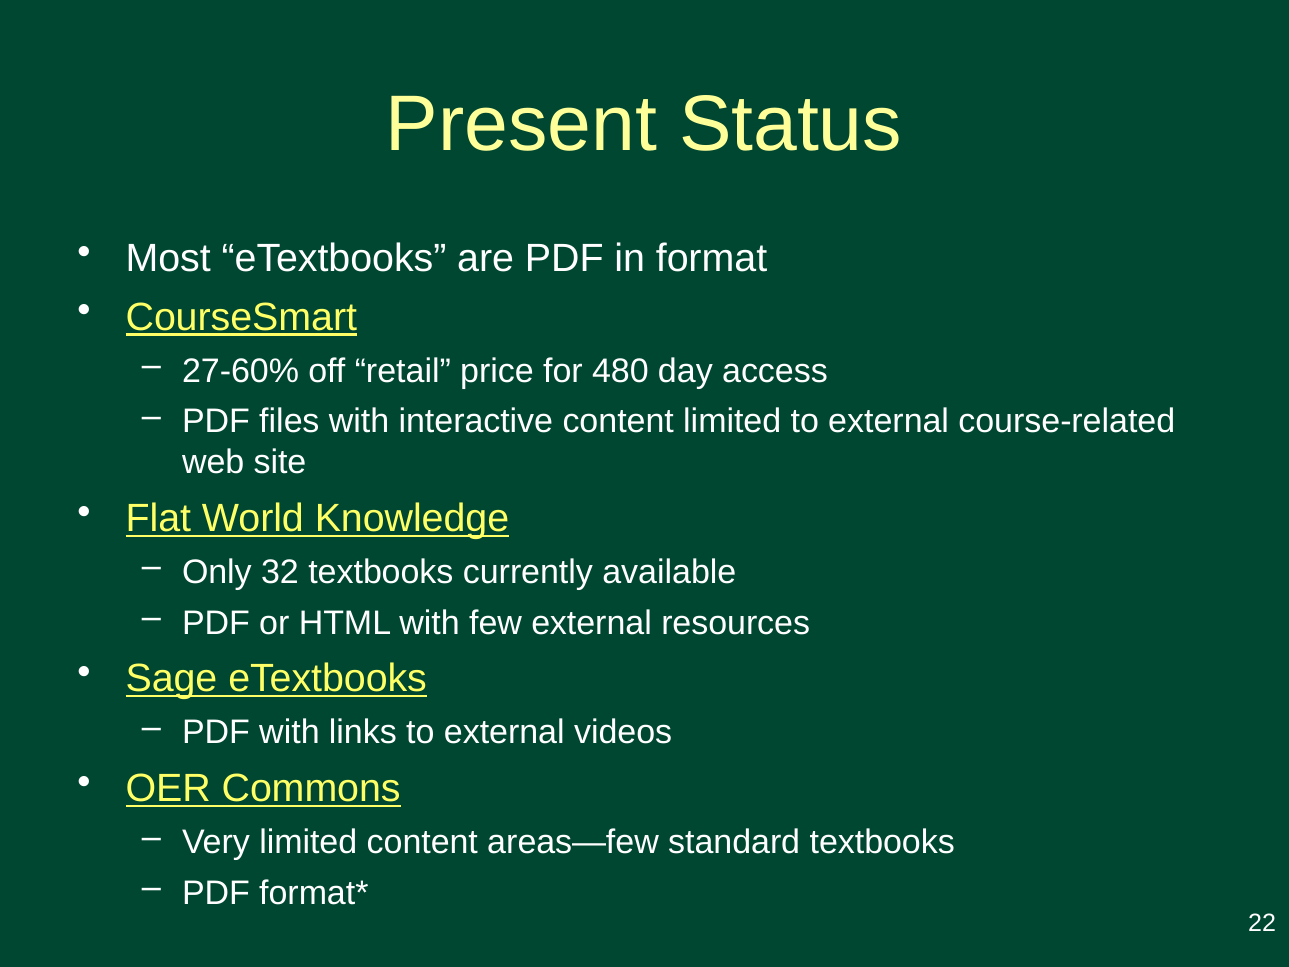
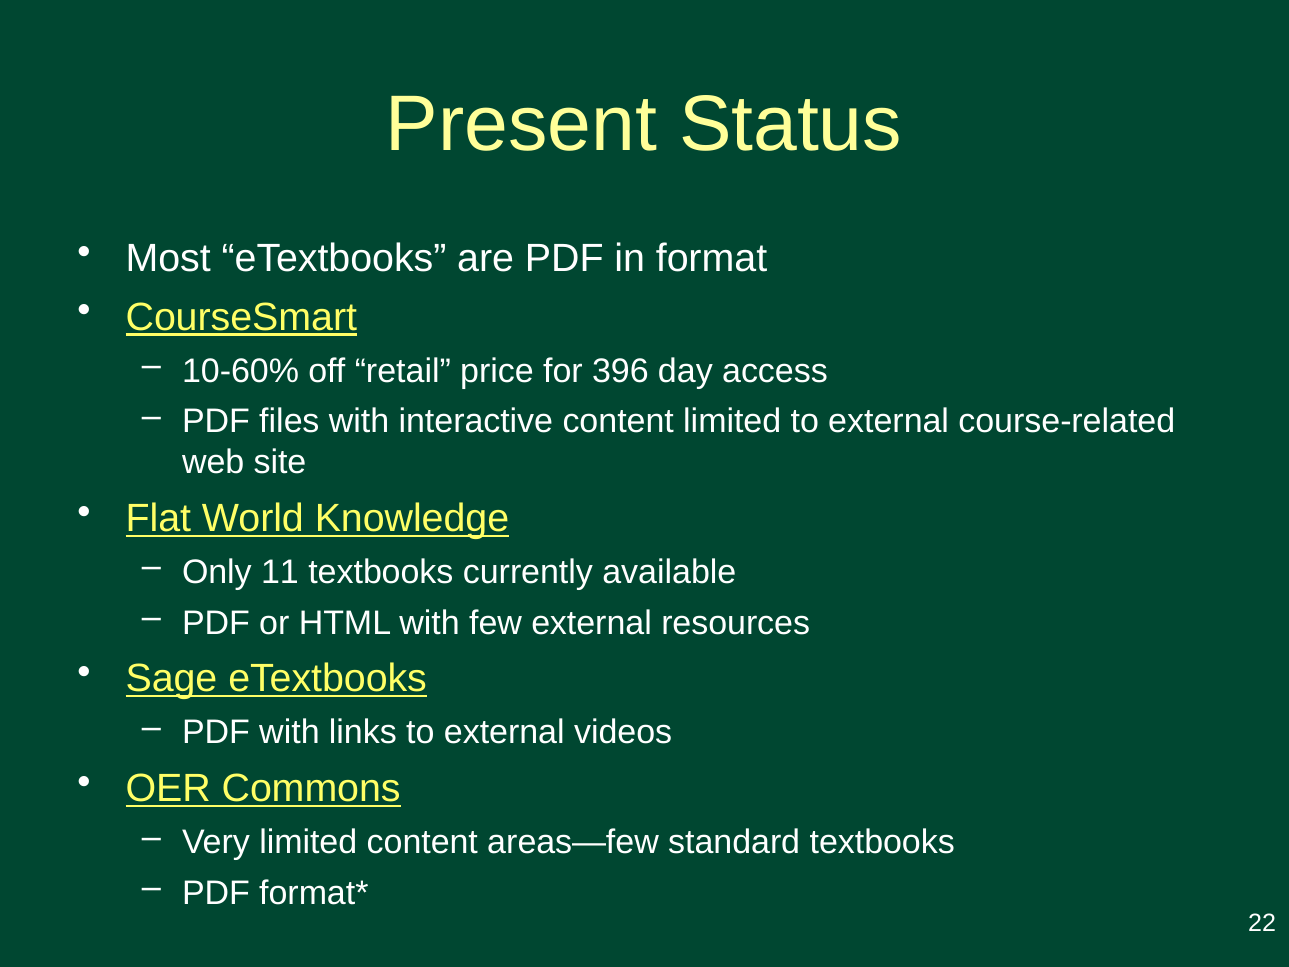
27-60%: 27-60% -> 10-60%
480: 480 -> 396
32: 32 -> 11
